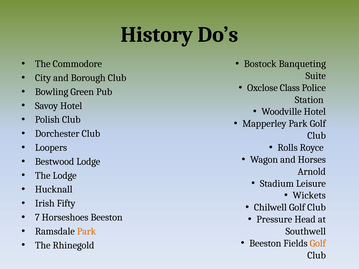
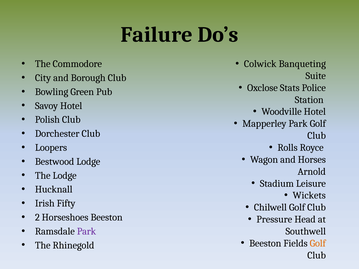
History: History -> Failure
Bostock: Bostock -> Colwick
Class: Class -> Stats
7: 7 -> 2
Park at (86, 232) colour: orange -> purple
